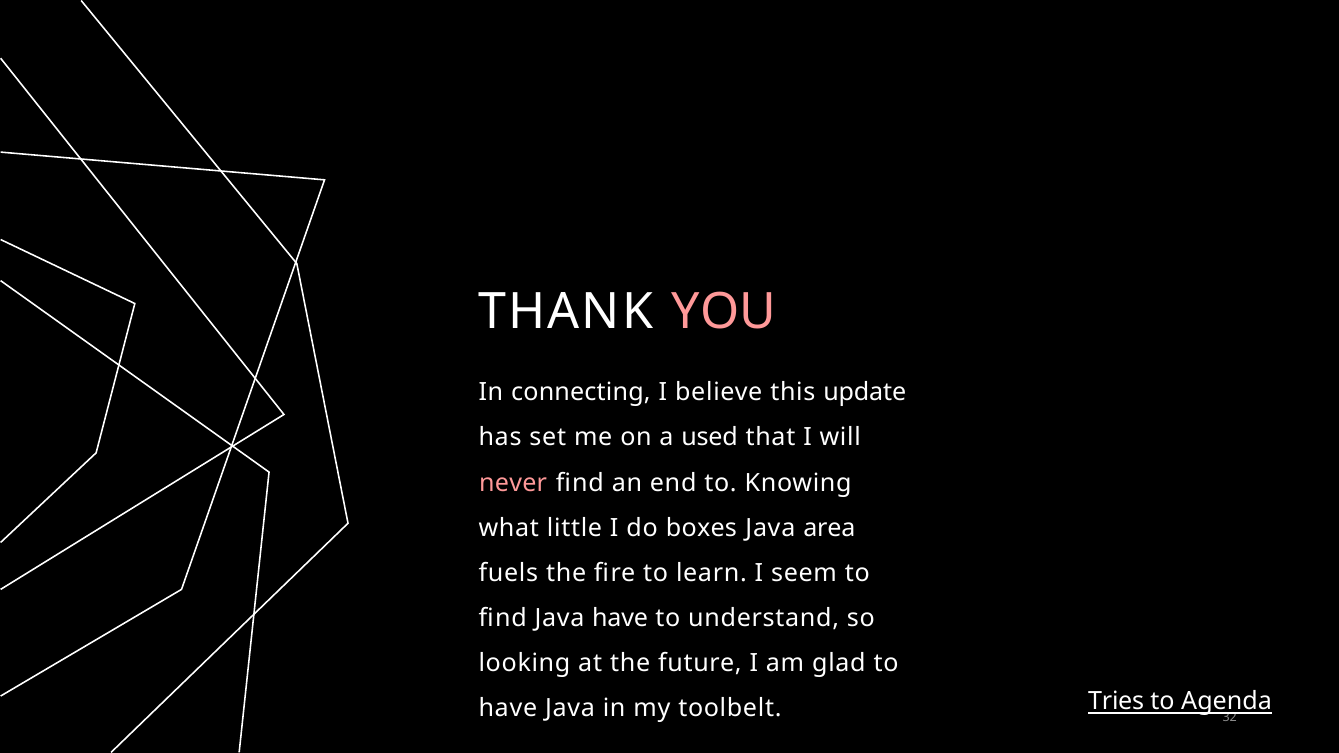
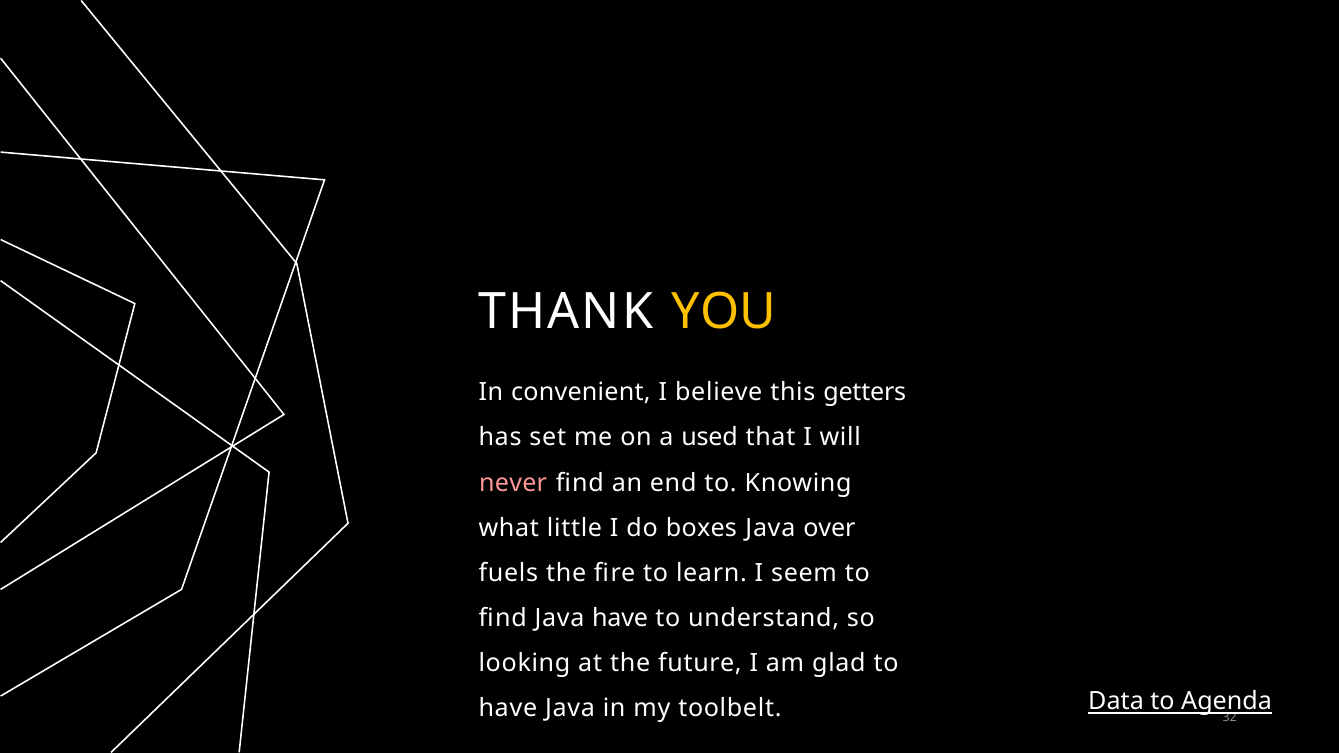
YOU colour: pink -> yellow
connecting: connecting -> convenient
update: update -> getters
area: area -> over
Tries: Tries -> Data
